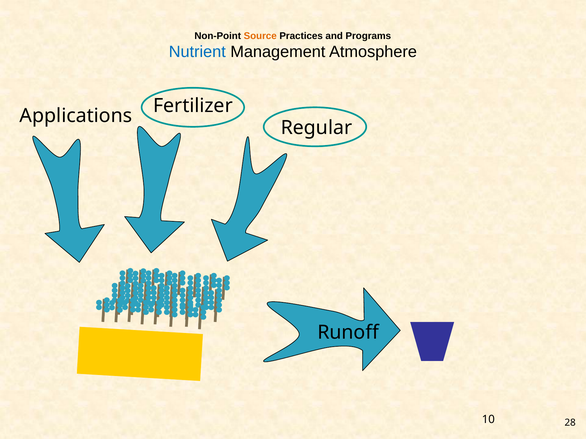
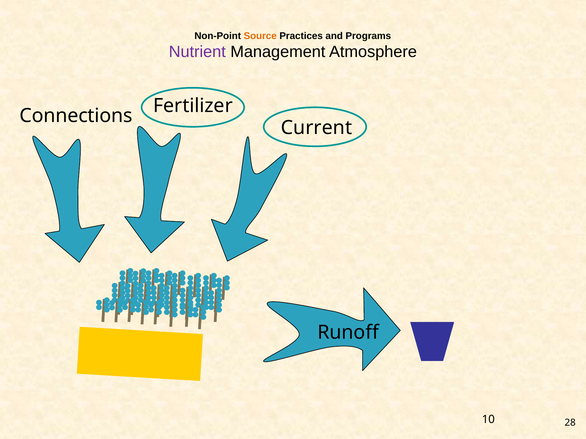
Nutrient colour: blue -> purple
Applications: Applications -> Connections
Regular: Regular -> Current
